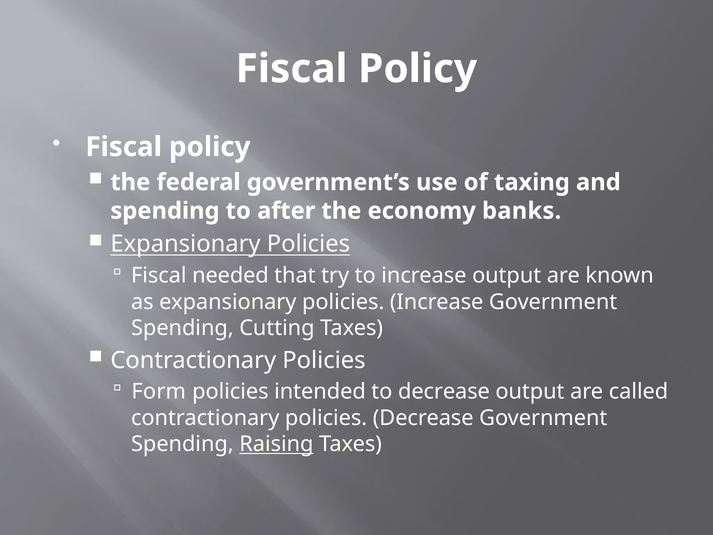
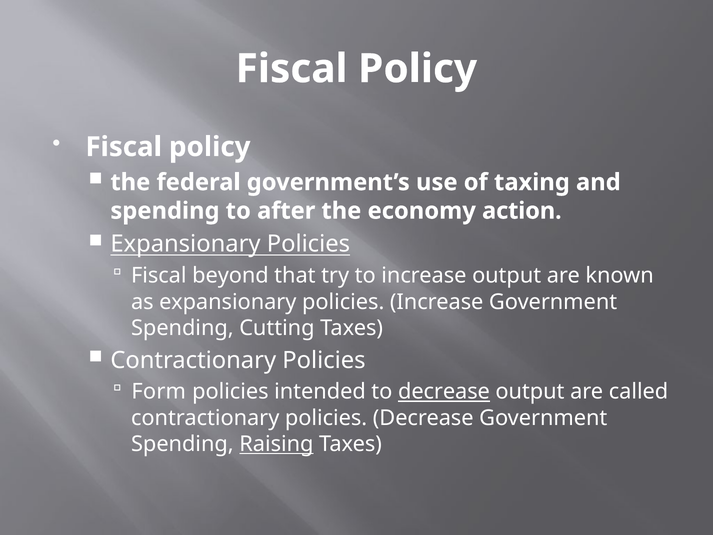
banks: banks -> action
needed: needed -> beyond
decrease at (444, 392) underline: none -> present
